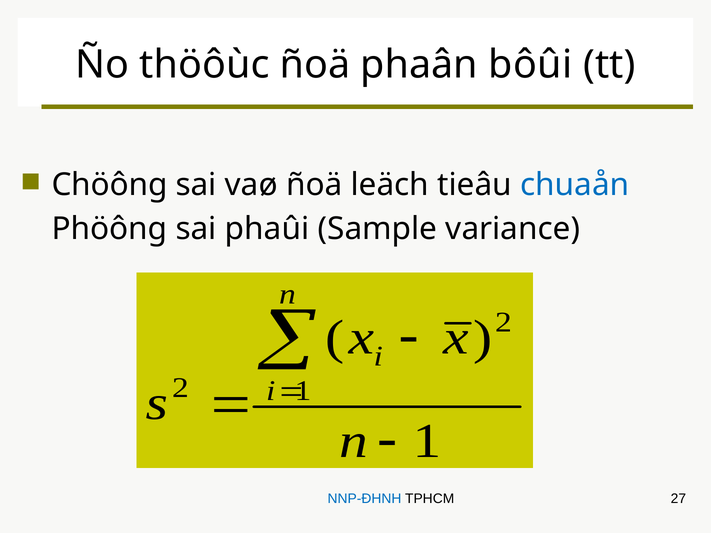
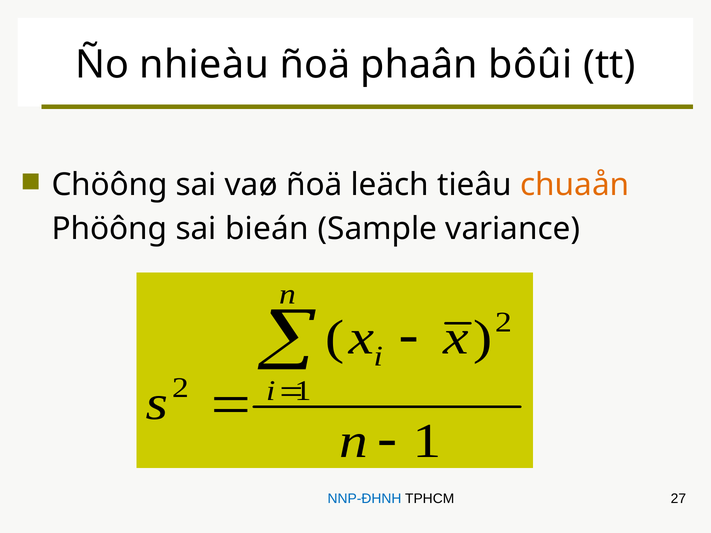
thöôùc: thöôùc -> nhieàu
chuaån colour: blue -> orange
phaûi: phaûi -> bieán
